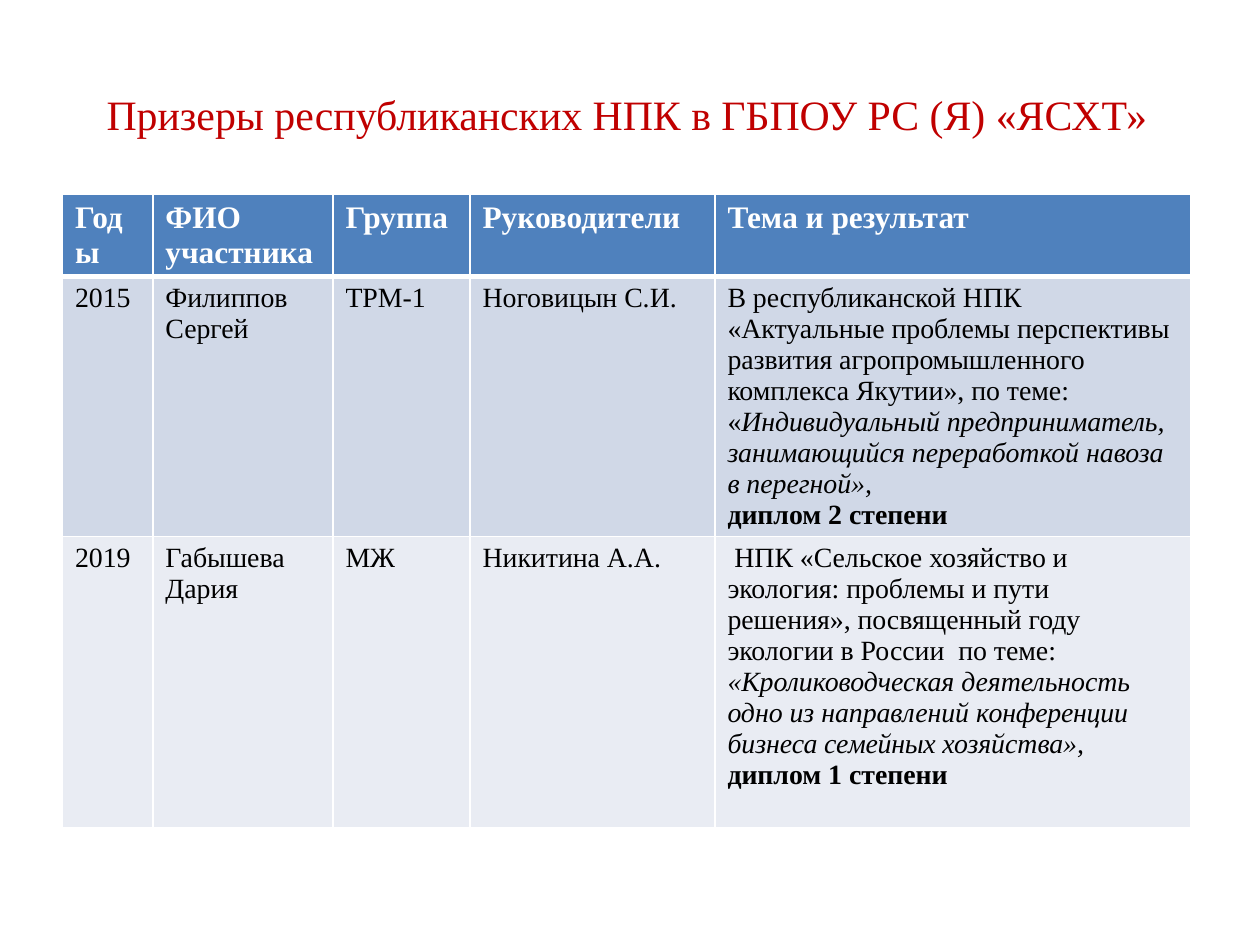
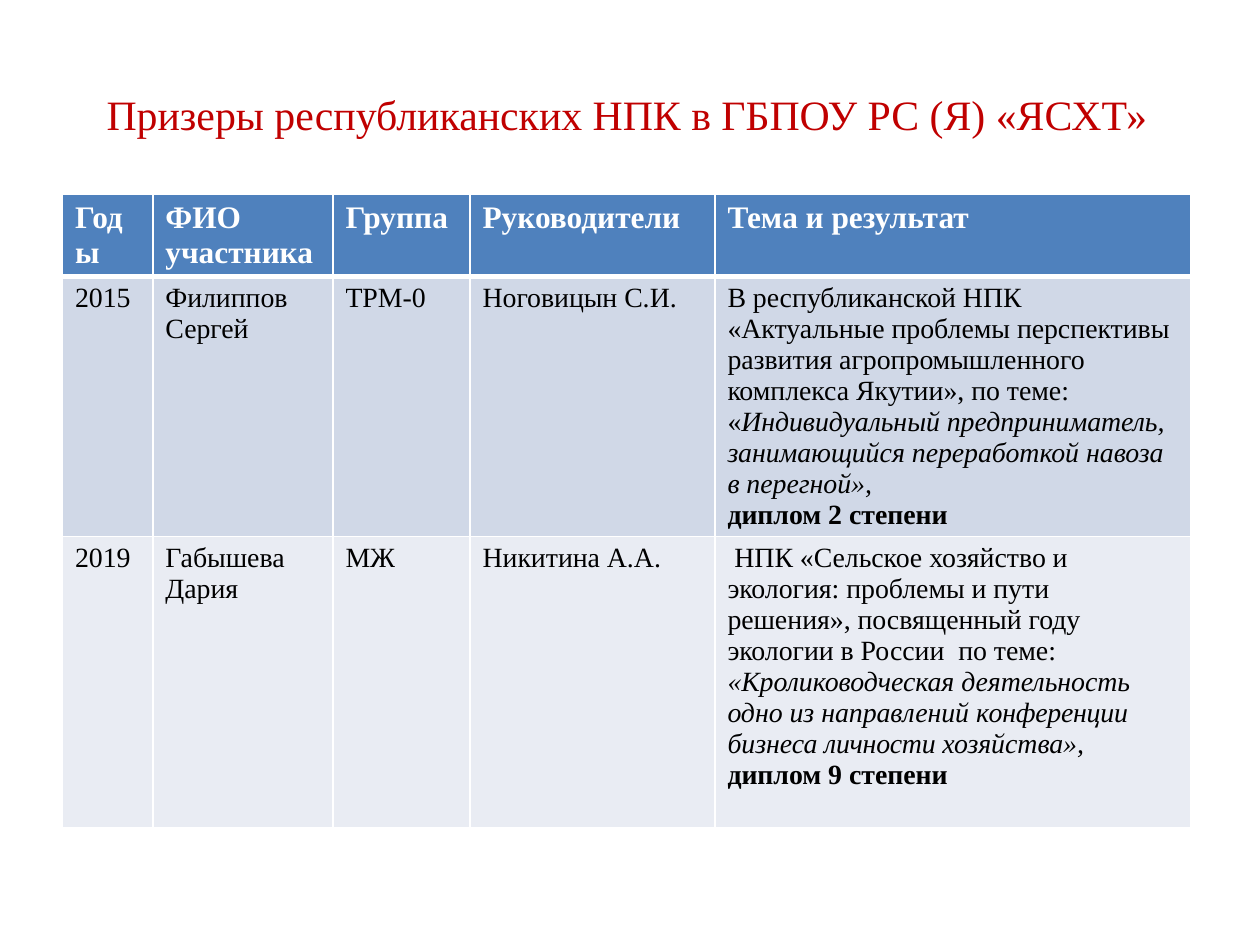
ТРМ-1: ТРМ-1 -> ТРМ-0
семейных: семейных -> личности
1: 1 -> 9
